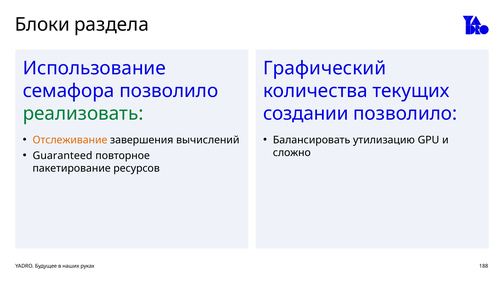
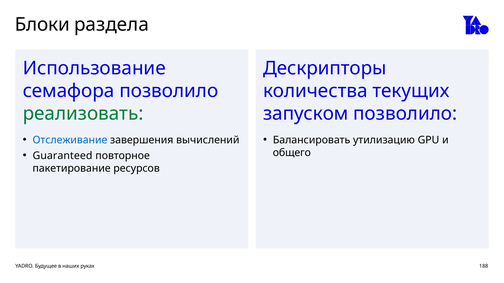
Графический: Графический -> Дескрипторы
создании: создании -> запуском
Отслеживание colour: orange -> blue
сложно: сложно -> общего
